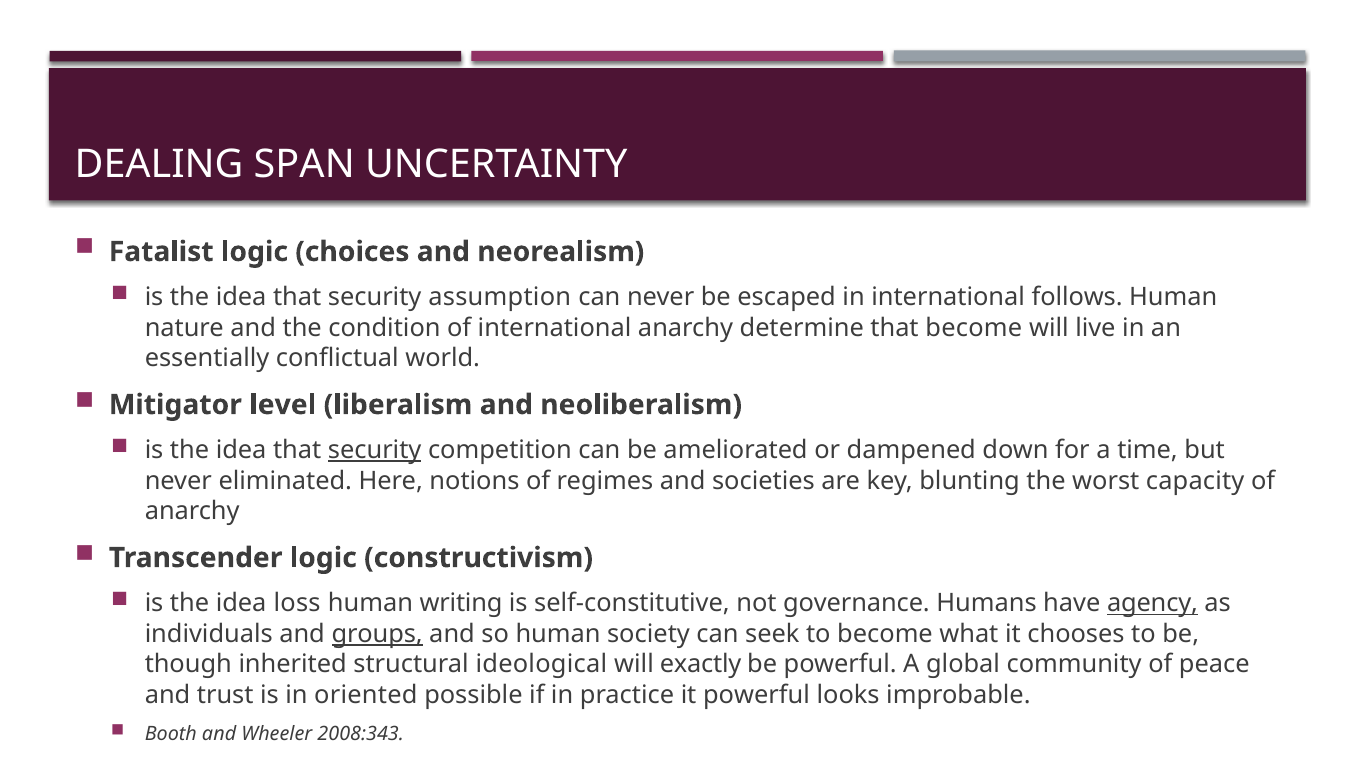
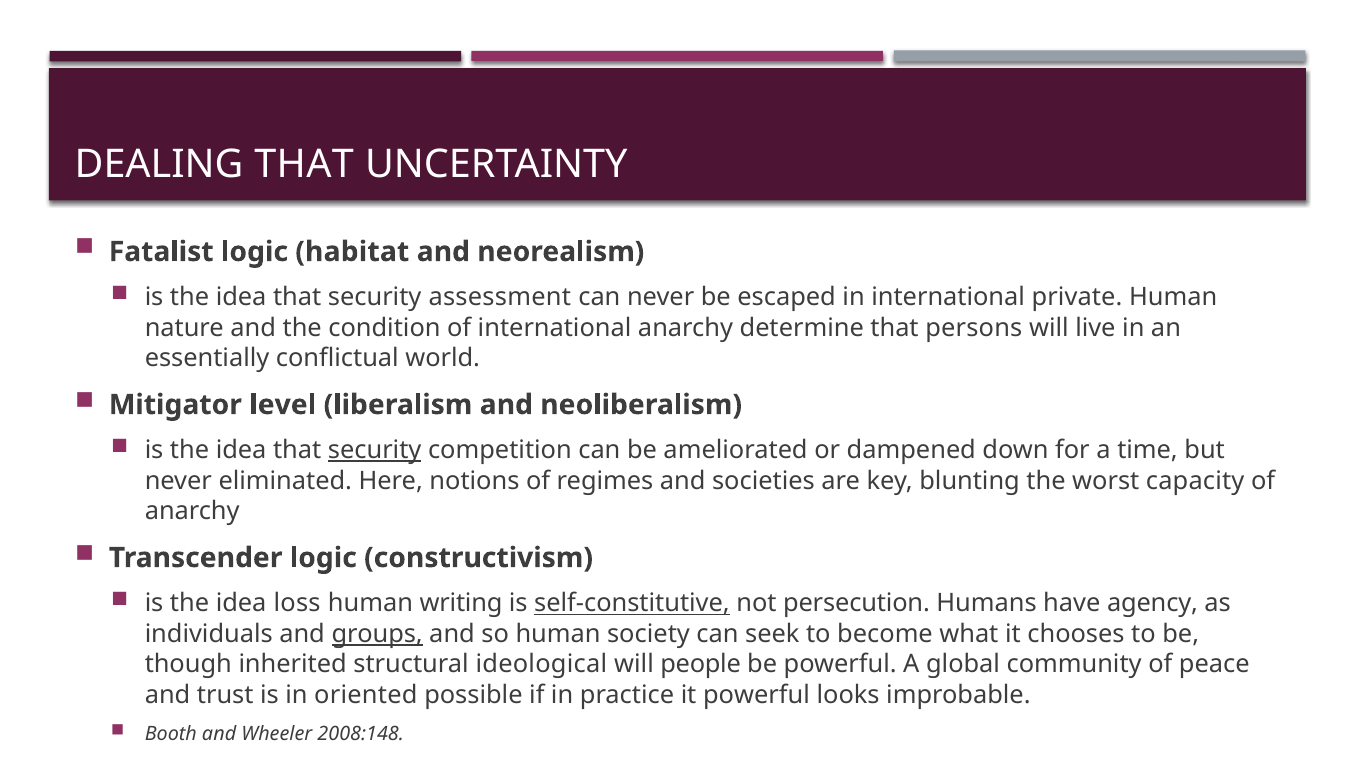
DEALING SPAN: SPAN -> THAT
choices: choices -> habitat
assumption: assumption -> assessment
follows: follows -> private
that become: become -> persons
self-constitutive underline: none -> present
governance: governance -> persecution
agency underline: present -> none
exactly: exactly -> people
2008:343: 2008:343 -> 2008:148
